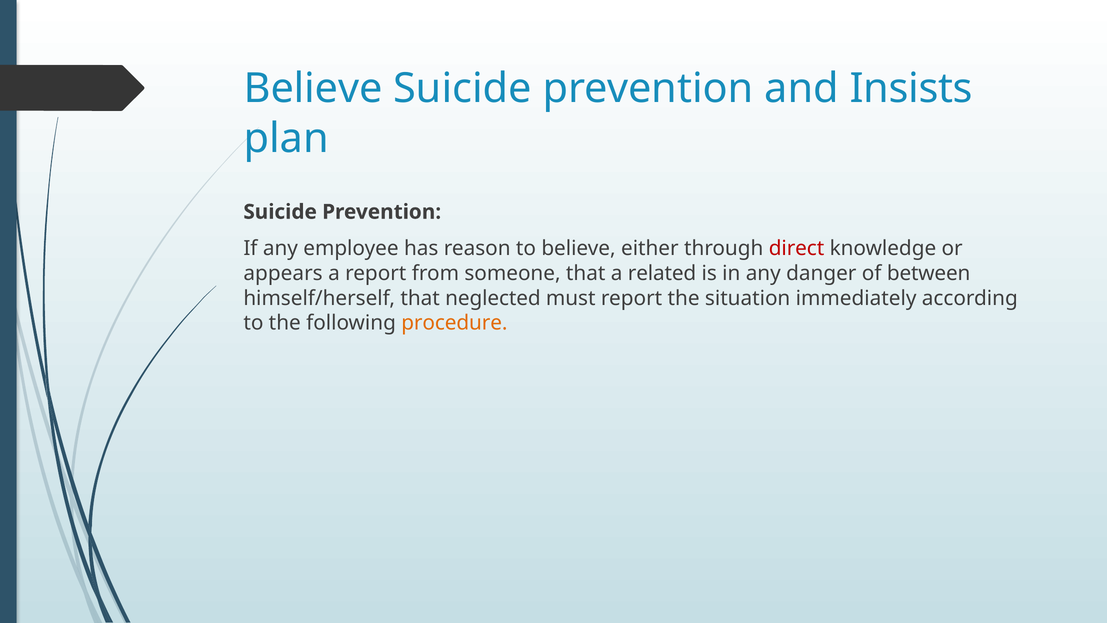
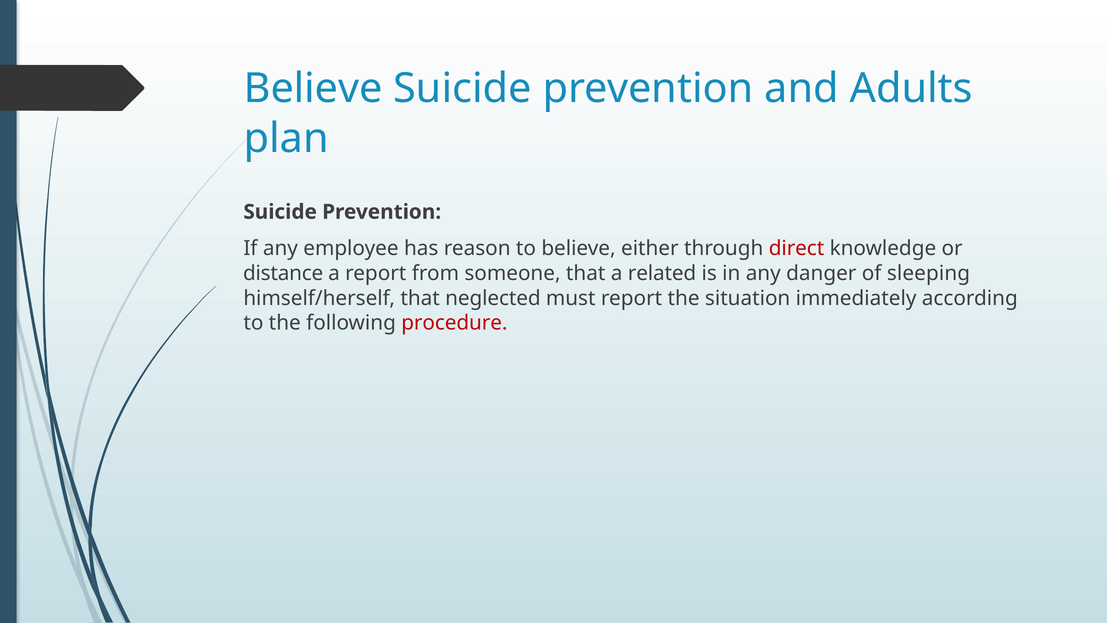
Insists: Insists -> Adults
appears: appears -> distance
between: between -> sleeping
procedure colour: orange -> red
